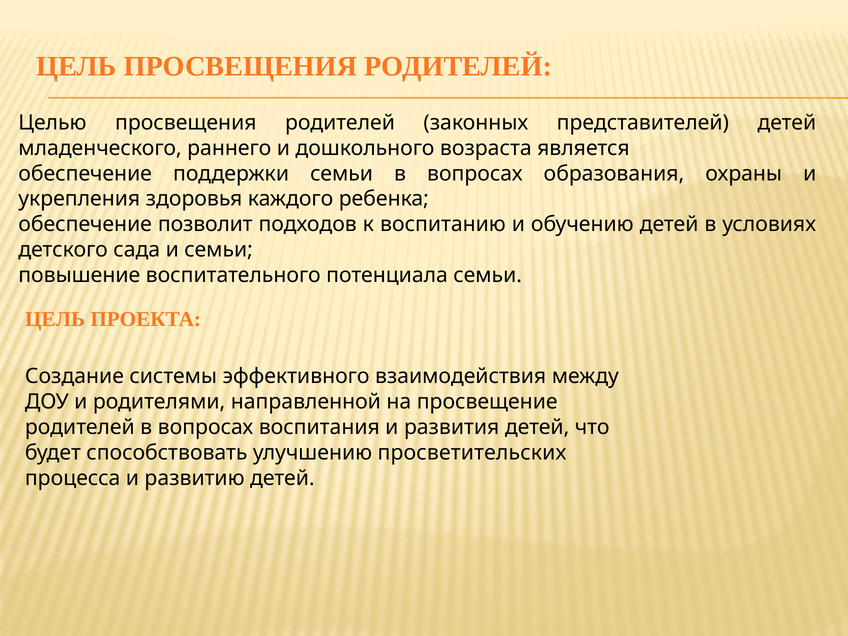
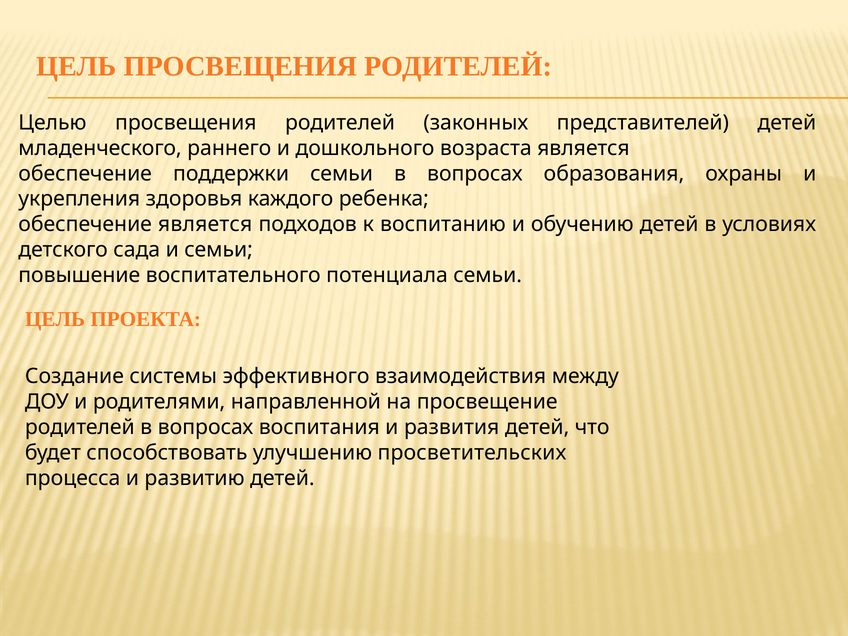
обеспечение позволит: позволит -> является
